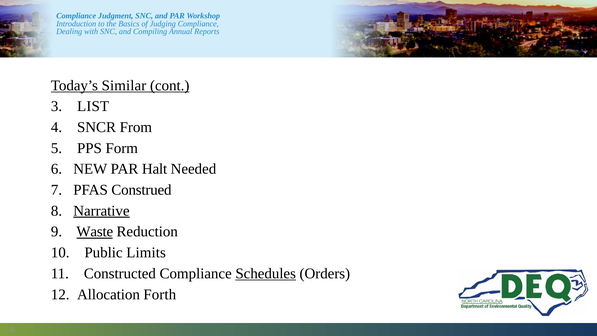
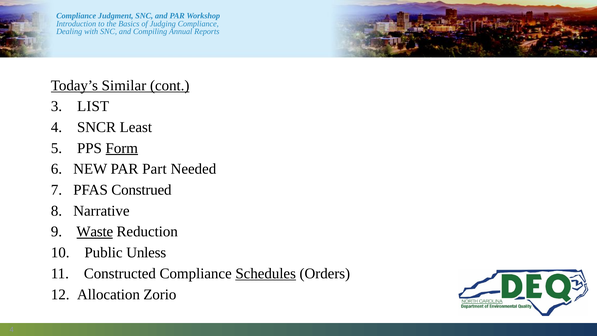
From: From -> Least
Form underline: none -> present
Halt: Halt -> Part
Narrative underline: present -> none
Limits: Limits -> Unless
Forth: Forth -> Zorio
